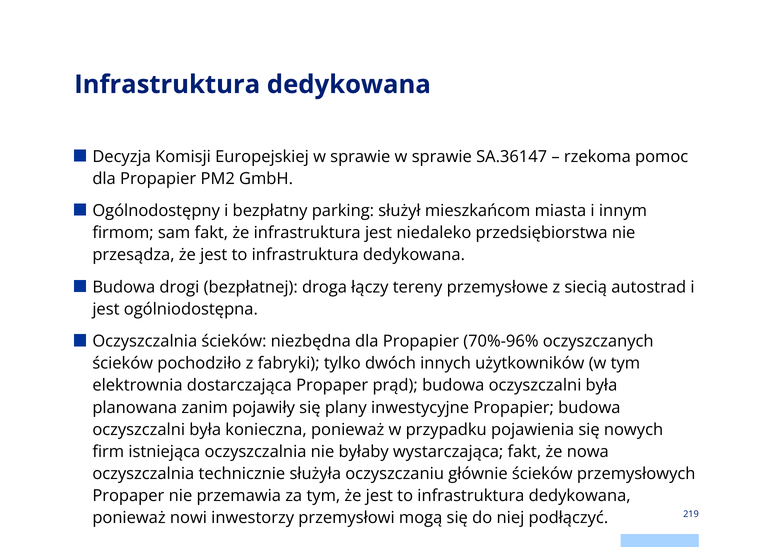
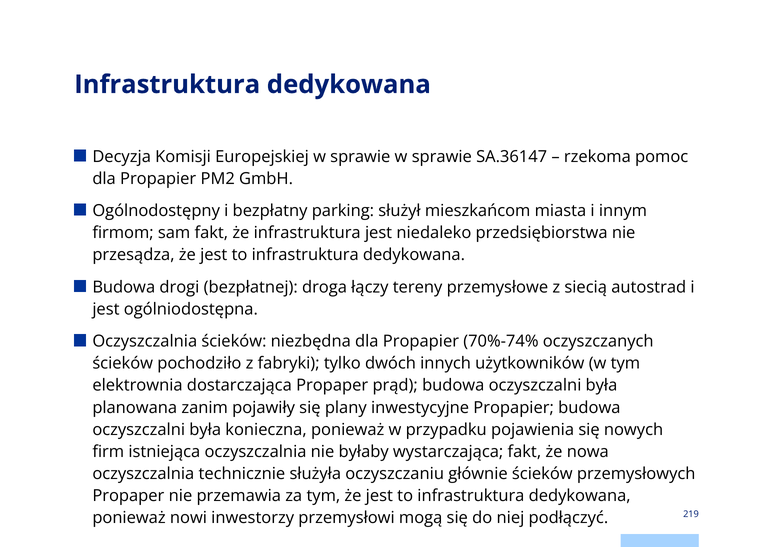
70%-96%: 70%-96% -> 70%-74%
